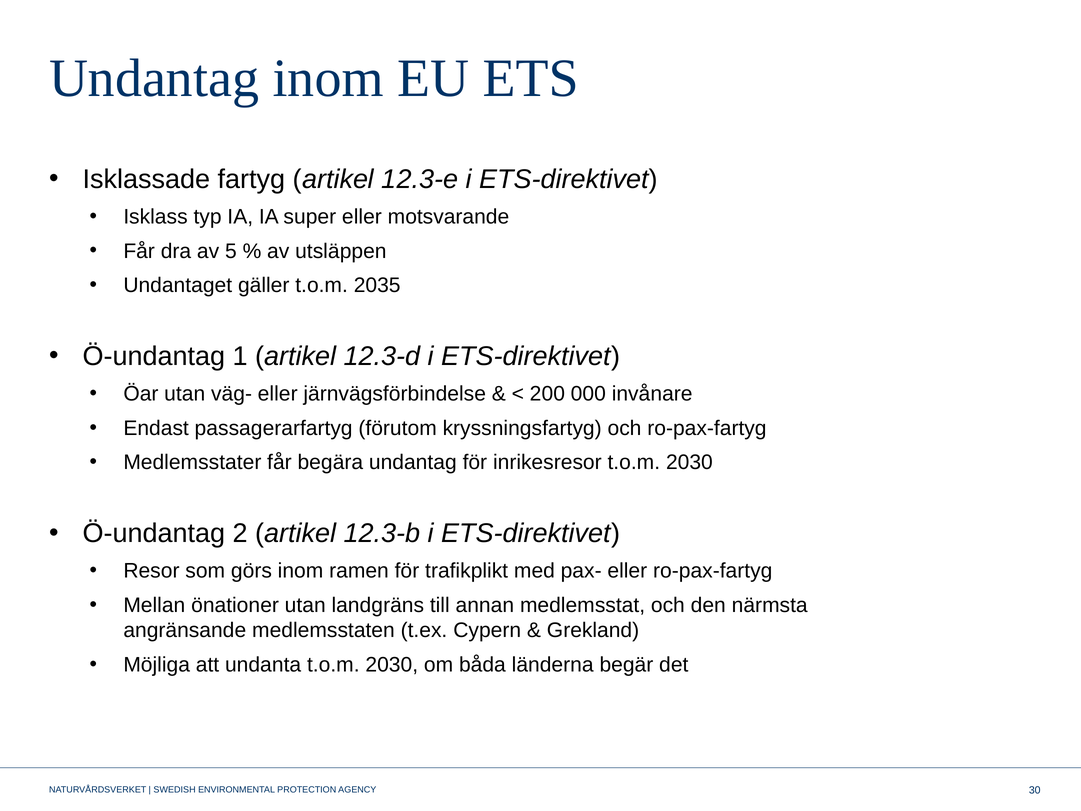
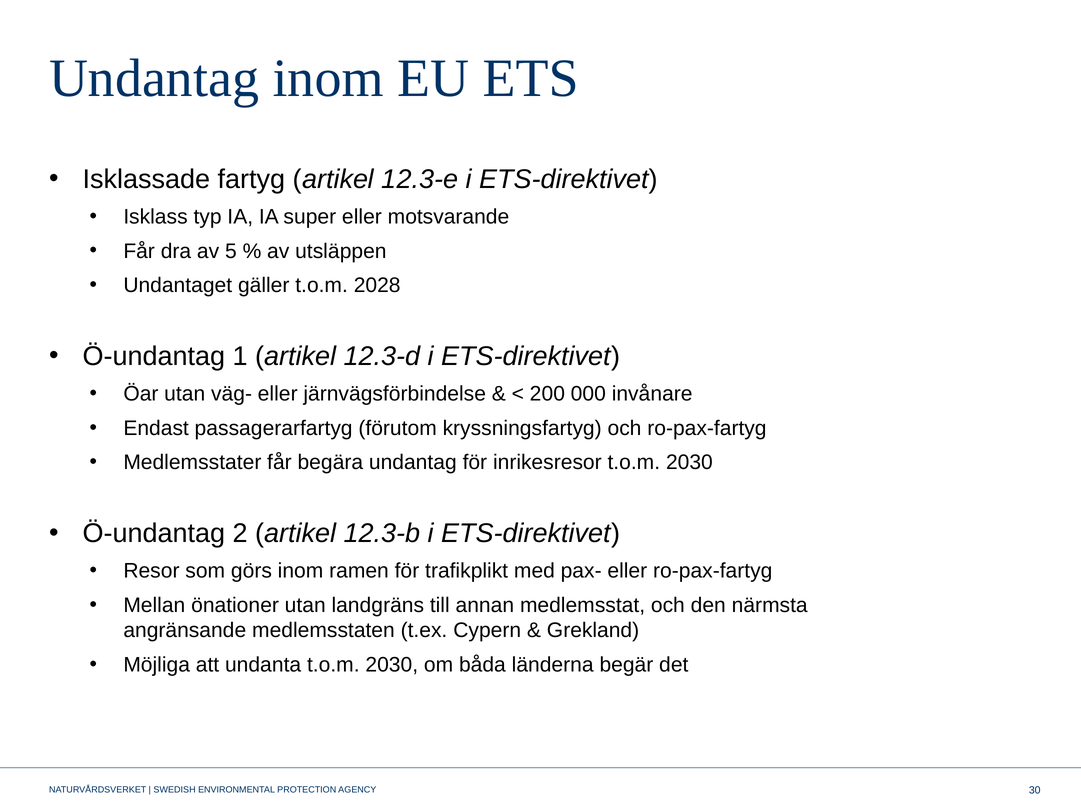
2035: 2035 -> 2028
